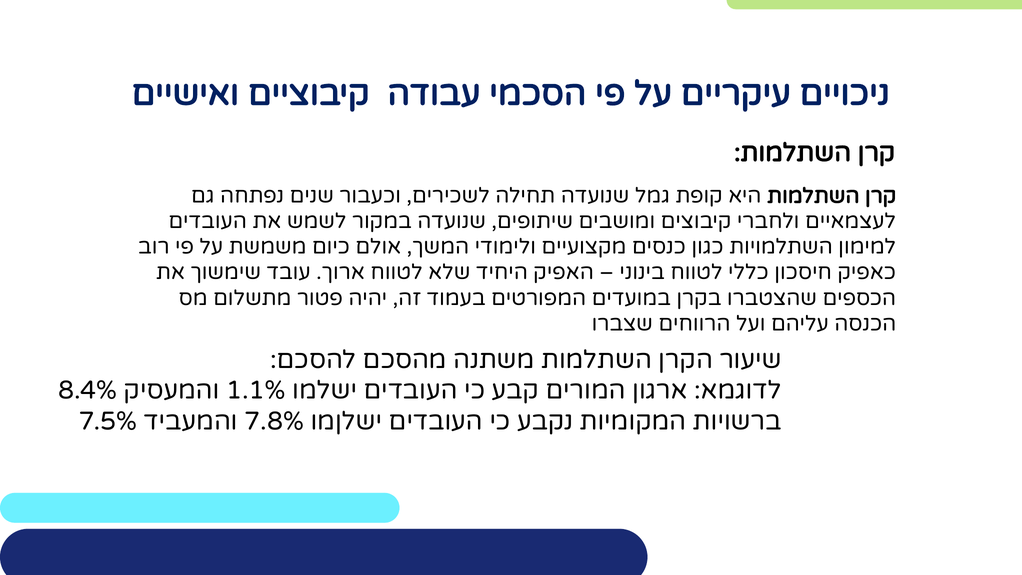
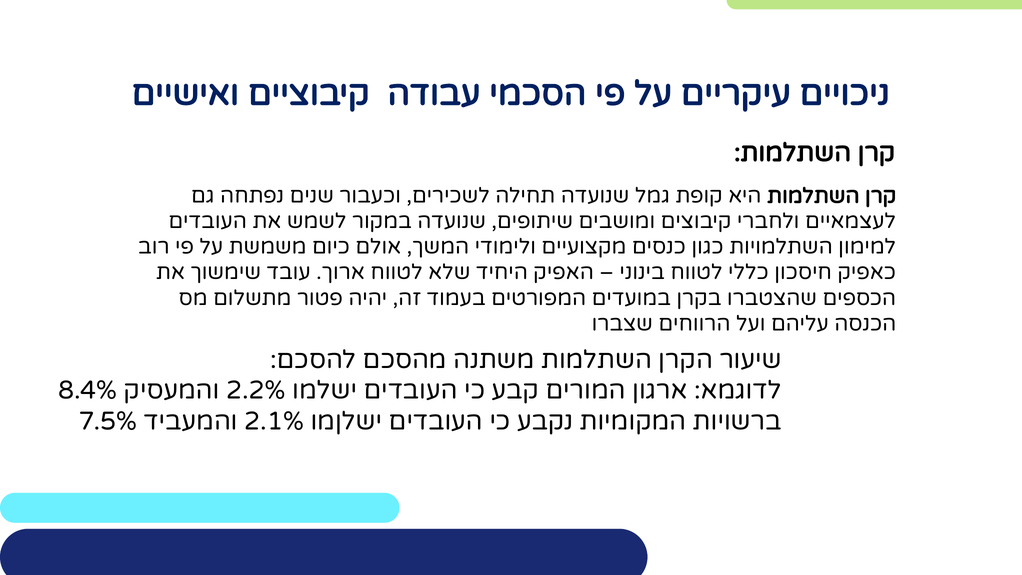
1.1%: 1.1% -> 2.2%
7.8%: 7.8% -> 2.1%
